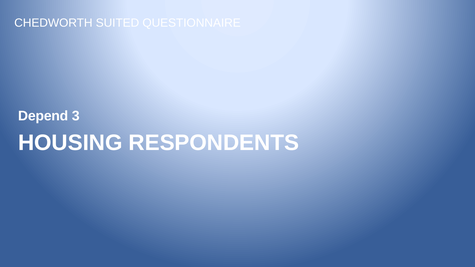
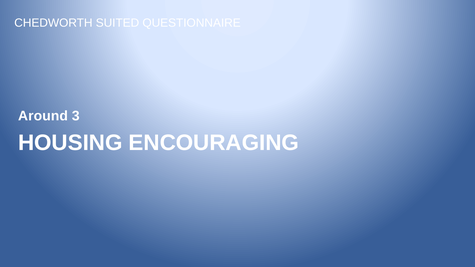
Depend: Depend -> Around
RESPONDENTS: RESPONDENTS -> ENCOURAGING
